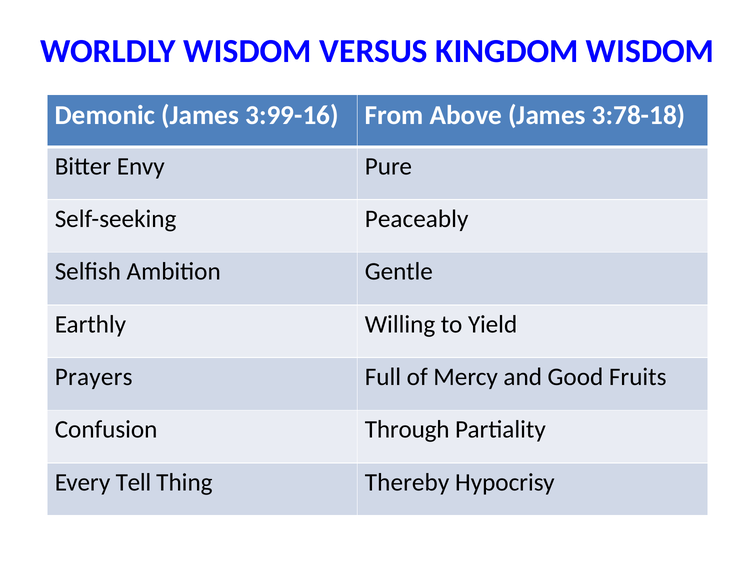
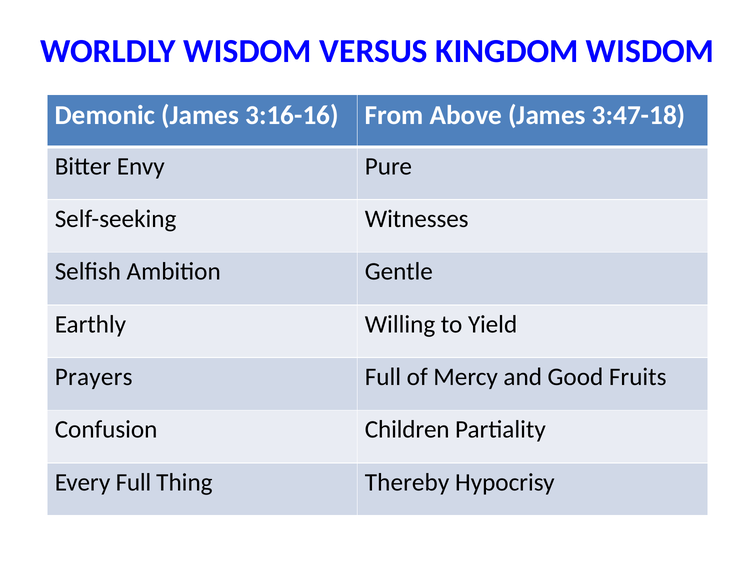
3:99-16: 3:99-16 -> 3:16-16
3:78-18: 3:78-18 -> 3:47-18
Peaceably: Peaceably -> Witnesses
Through: Through -> Children
Every Tell: Tell -> Full
